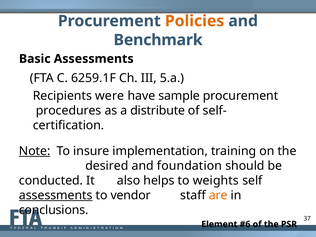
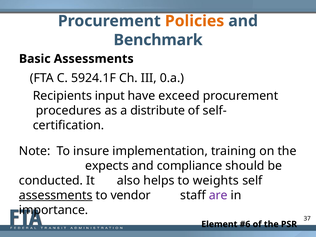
6259.1F: 6259.1F -> 5924.1F
5.a: 5.a -> 0.a
were: were -> input
sample: sample -> exceed
Note underline: present -> none
desired: desired -> expects
foundation: foundation -> compliance
are colour: orange -> purple
conclusions: conclusions -> importance
